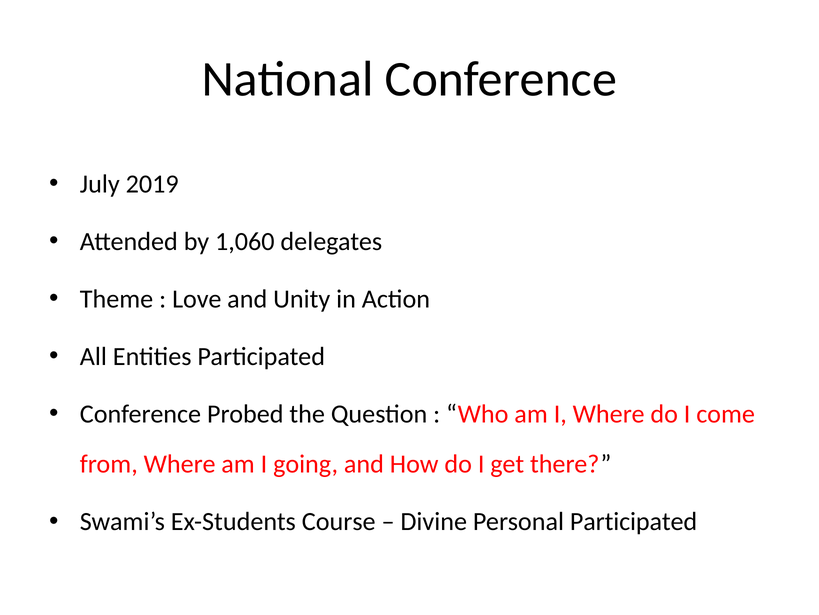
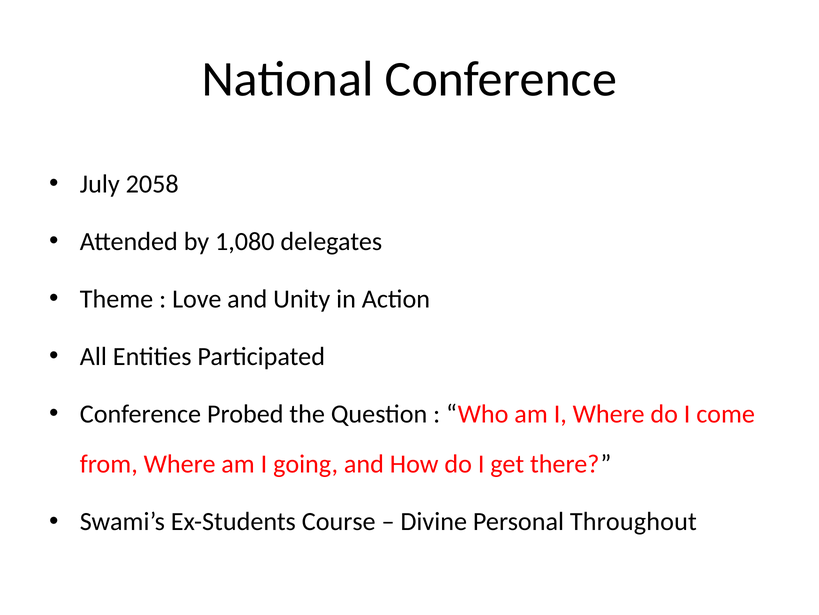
2019: 2019 -> 2058
1,060: 1,060 -> 1,080
Personal Participated: Participated -> Throughout
